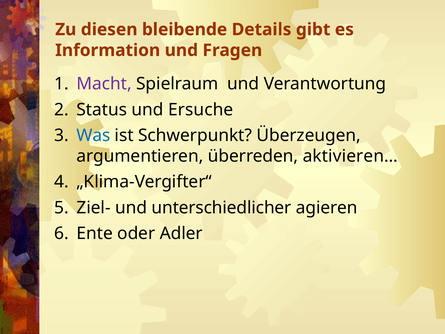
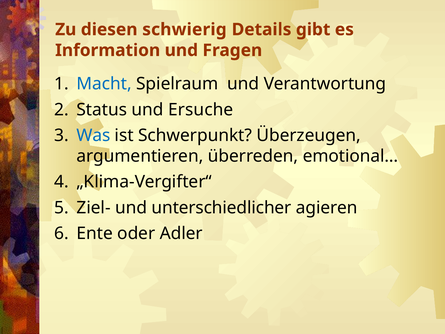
bleibende: bleibende -> schwierig
Macht colour: purple -> blue
aktivieren…: aktivieren… -> emotional…
